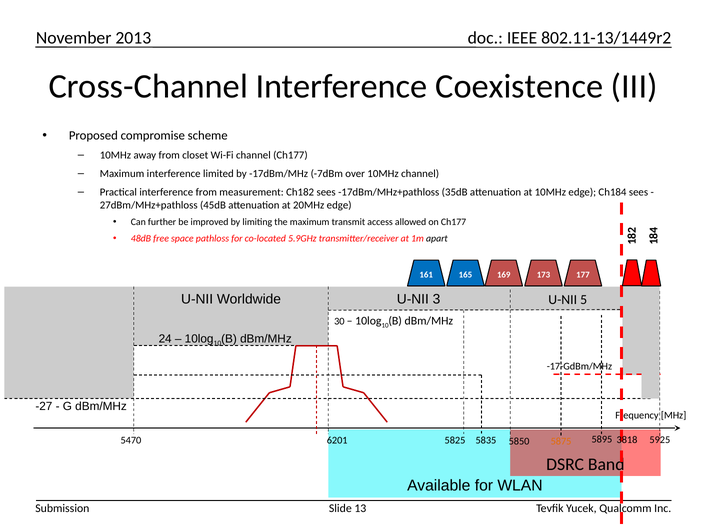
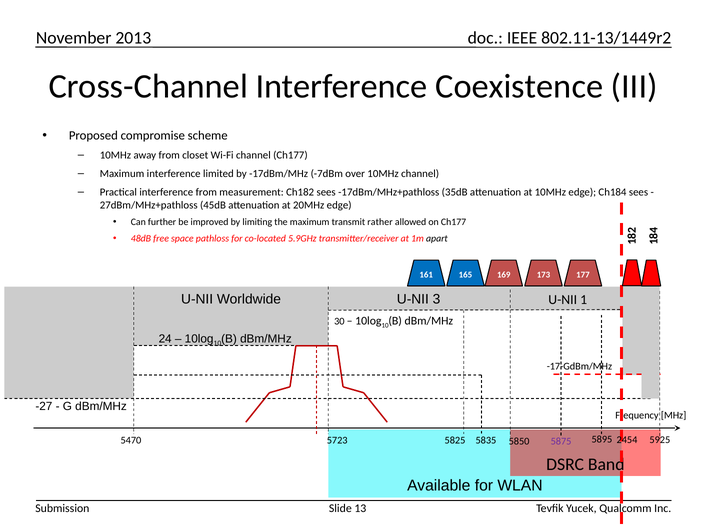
access: access -> rather
U-NII 5: 5 -> 1
3818: 3818 -> 2454
6201: 6201 -> 5723
5875 colour: orange -> purple
